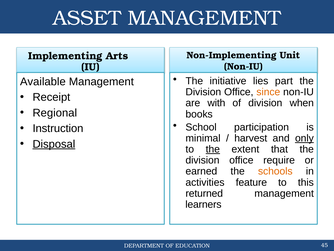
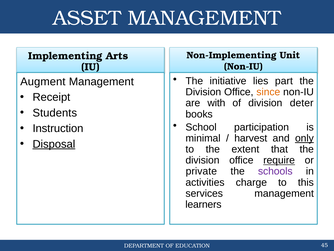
Available: Available -> Augment
when: when -> deter
Regional: Regional -> Students
the at (213, 149) underline: present -> none
require underline: none -> present
earned: earned -> private
schools colour: orange -> purple
feature: feature -> charge
returned: returned -> services
